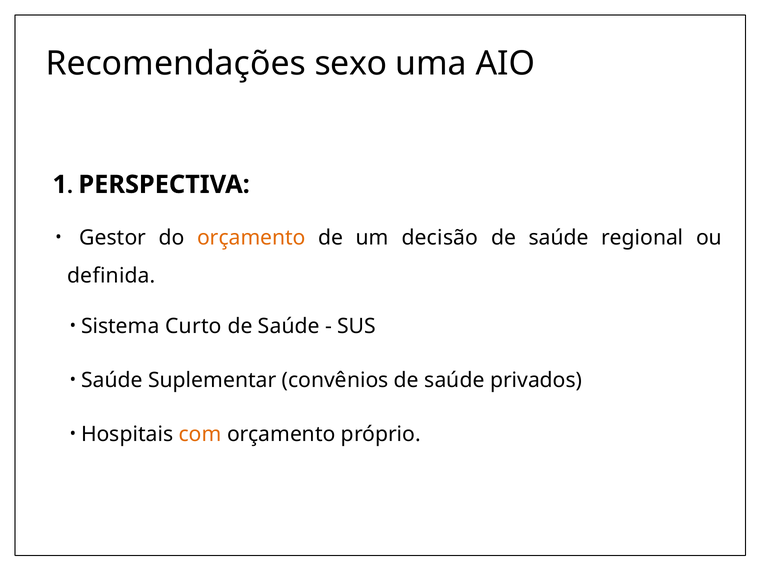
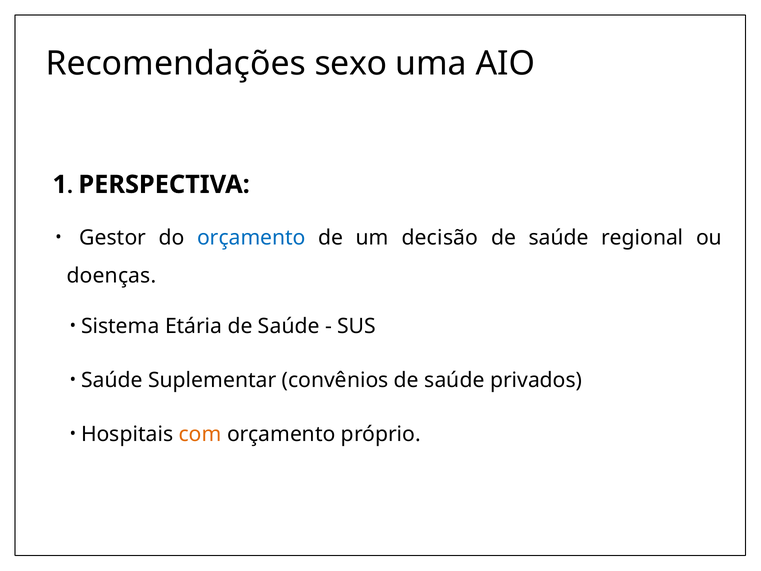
orçamento at (251, 237) colour: orange -> blue
definida: definida -> doenças
Curto: Curto -> Etária
